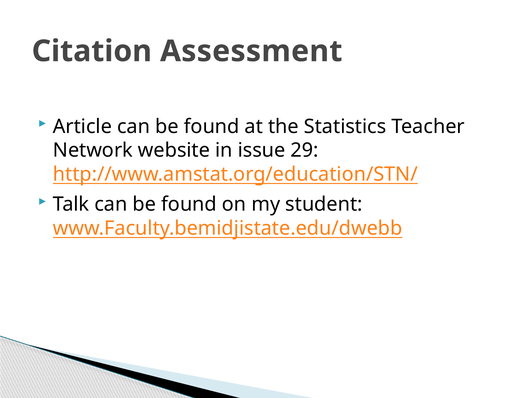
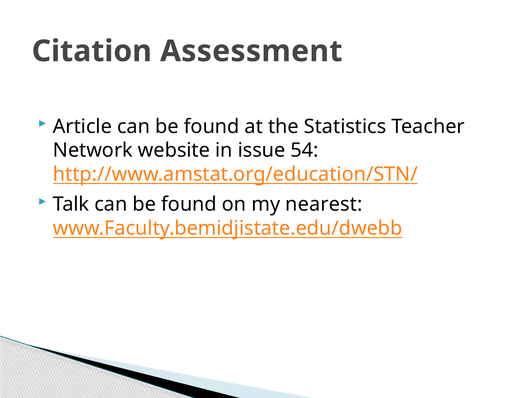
29: 29 -> 54
student: student -> nearest
